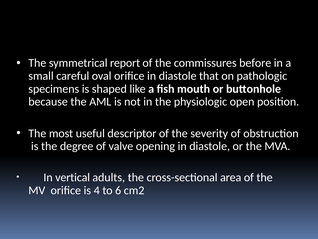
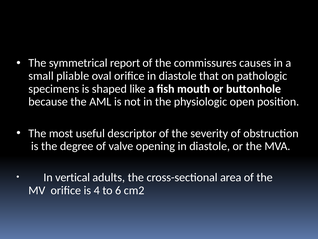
before: before -> causes
careful: careful -> pliable
